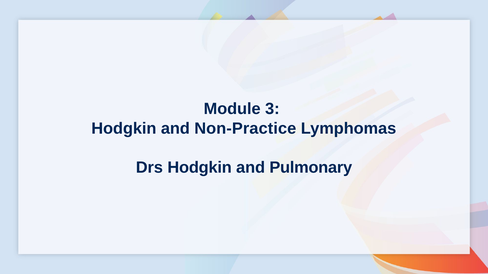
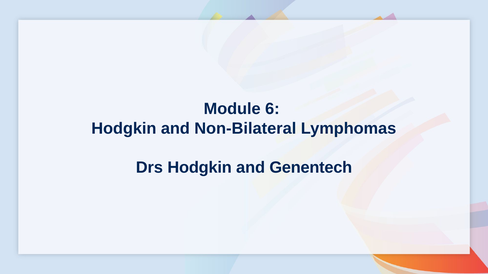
3: 3 -> 6
Non-Practice: Non-Practice -> Non-Bilateral
Pulmonary: Pulmonary -> Genentech
